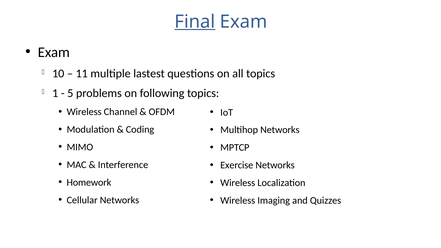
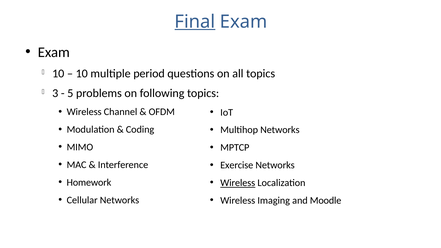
11 at (82, 74): 11 -> 10
lastest: lastest -> period
1: 1 -> 3
Wireless at (238, 183) underline: none -> present
Quizzes: Quizzes -> Moodle
